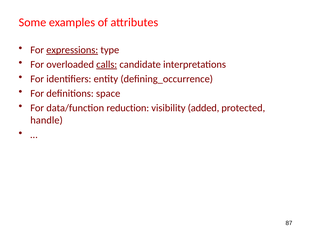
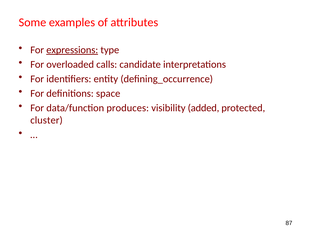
calls underline: present -> none
reduction: reduction -> produces
handle: handle -> cluster
